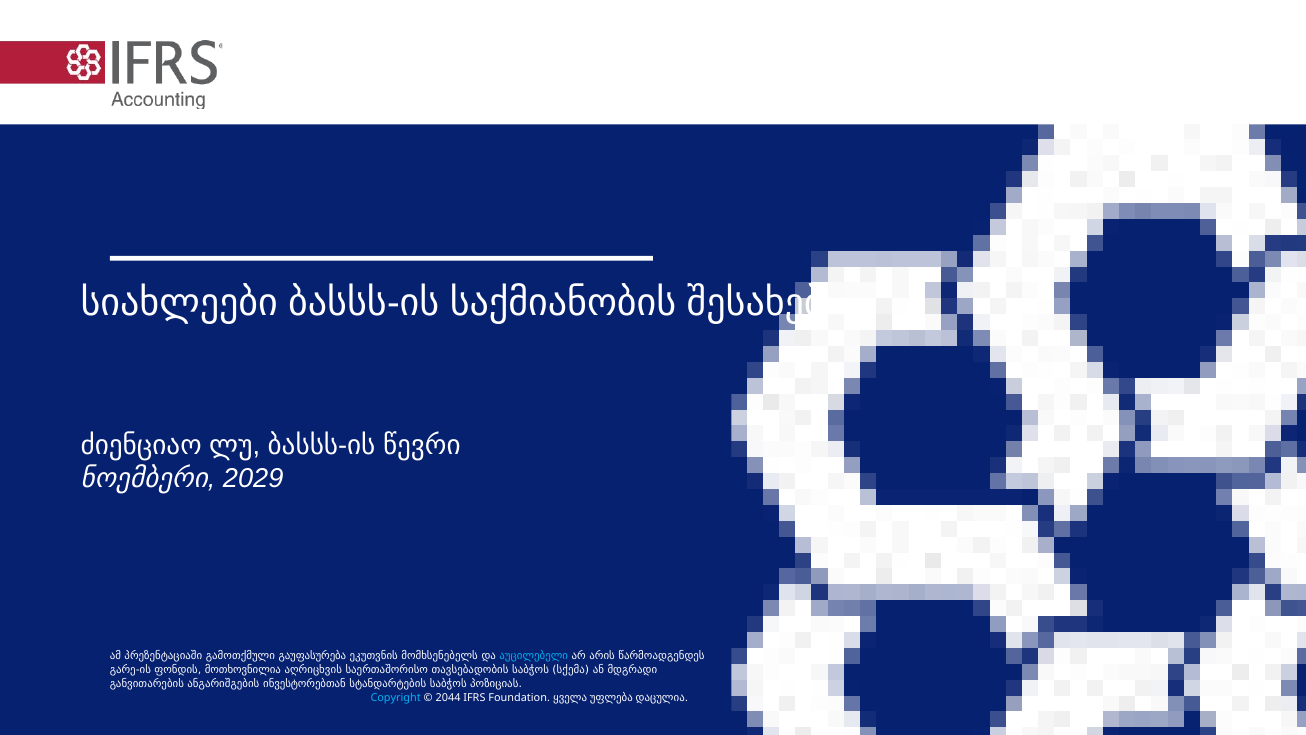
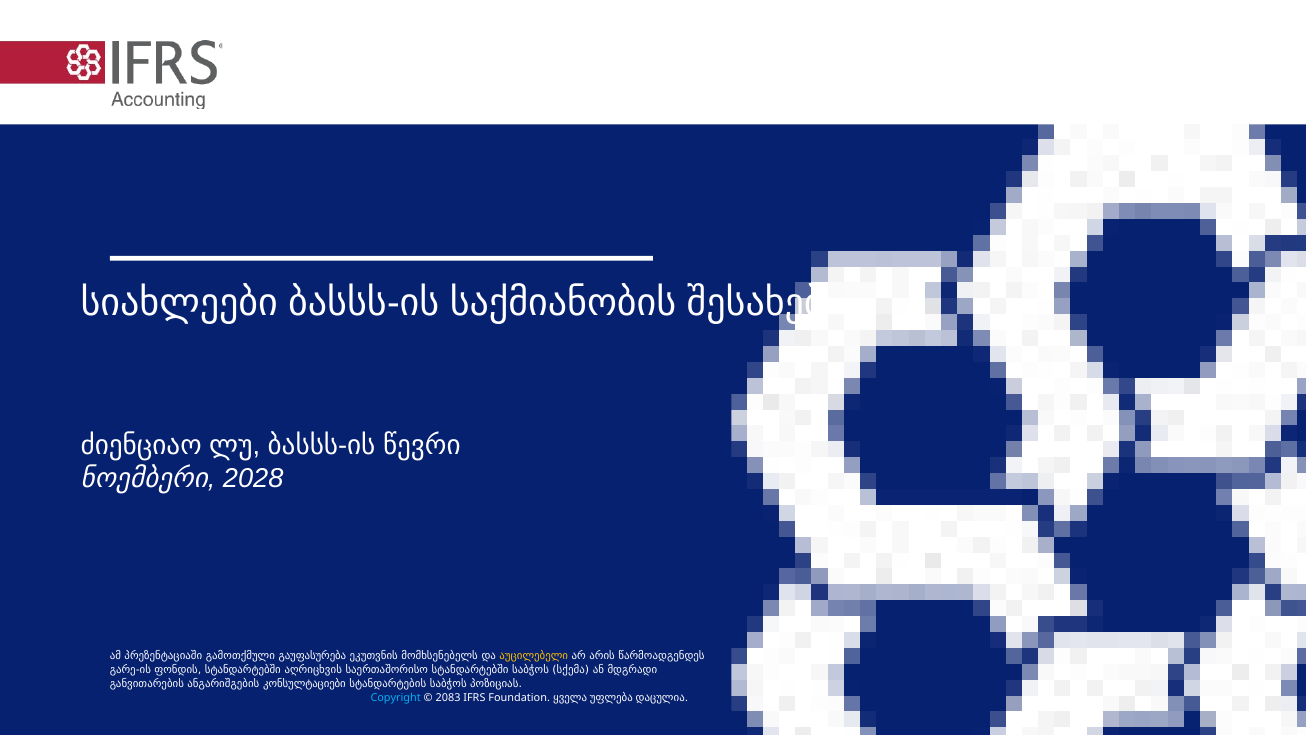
2029: 2029 -> 2028
აუცილებელი colour: light blue -> yellow
ფონდის მოთხოვნილია: მოთხოვნილია -> სტანდარტებში
საერთაშორისო თავსებადობის: თავსებადობის -> სტანდარტებში
ინვესტორებთან: ინვესტორებთან -> კონსულტაციები
2044: 2044 -> 2083
